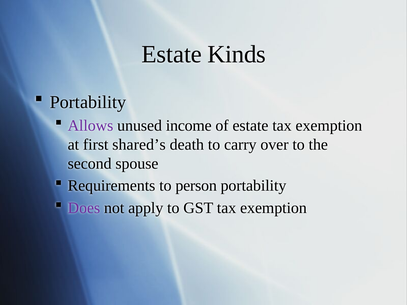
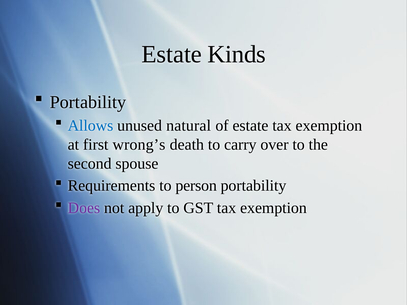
Allows colour: purple -> blue
income: income -> natural
shared’s: shared’s -> wrong’s
